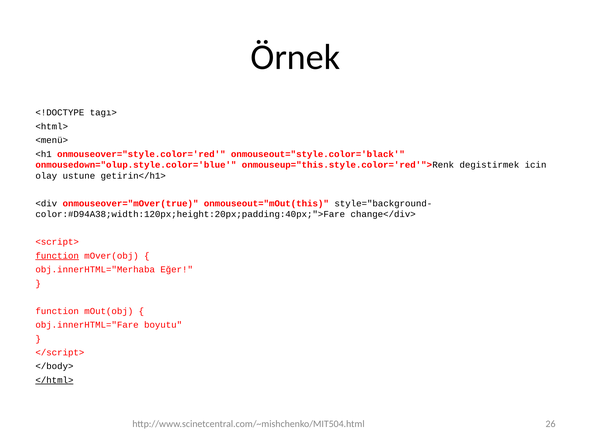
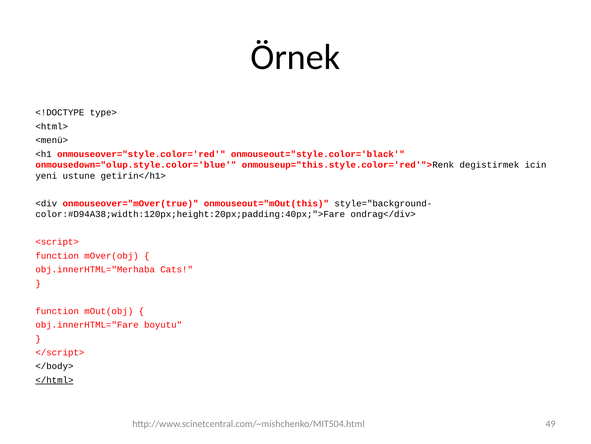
tagı>: tagı> -> type>
olay: olay -> yeni
change</div>: change</div> -> ondrag</div>
function at (57, 255) underline: present -> none
Eğer: Eğer -> Cats
26: 26 -> 49
